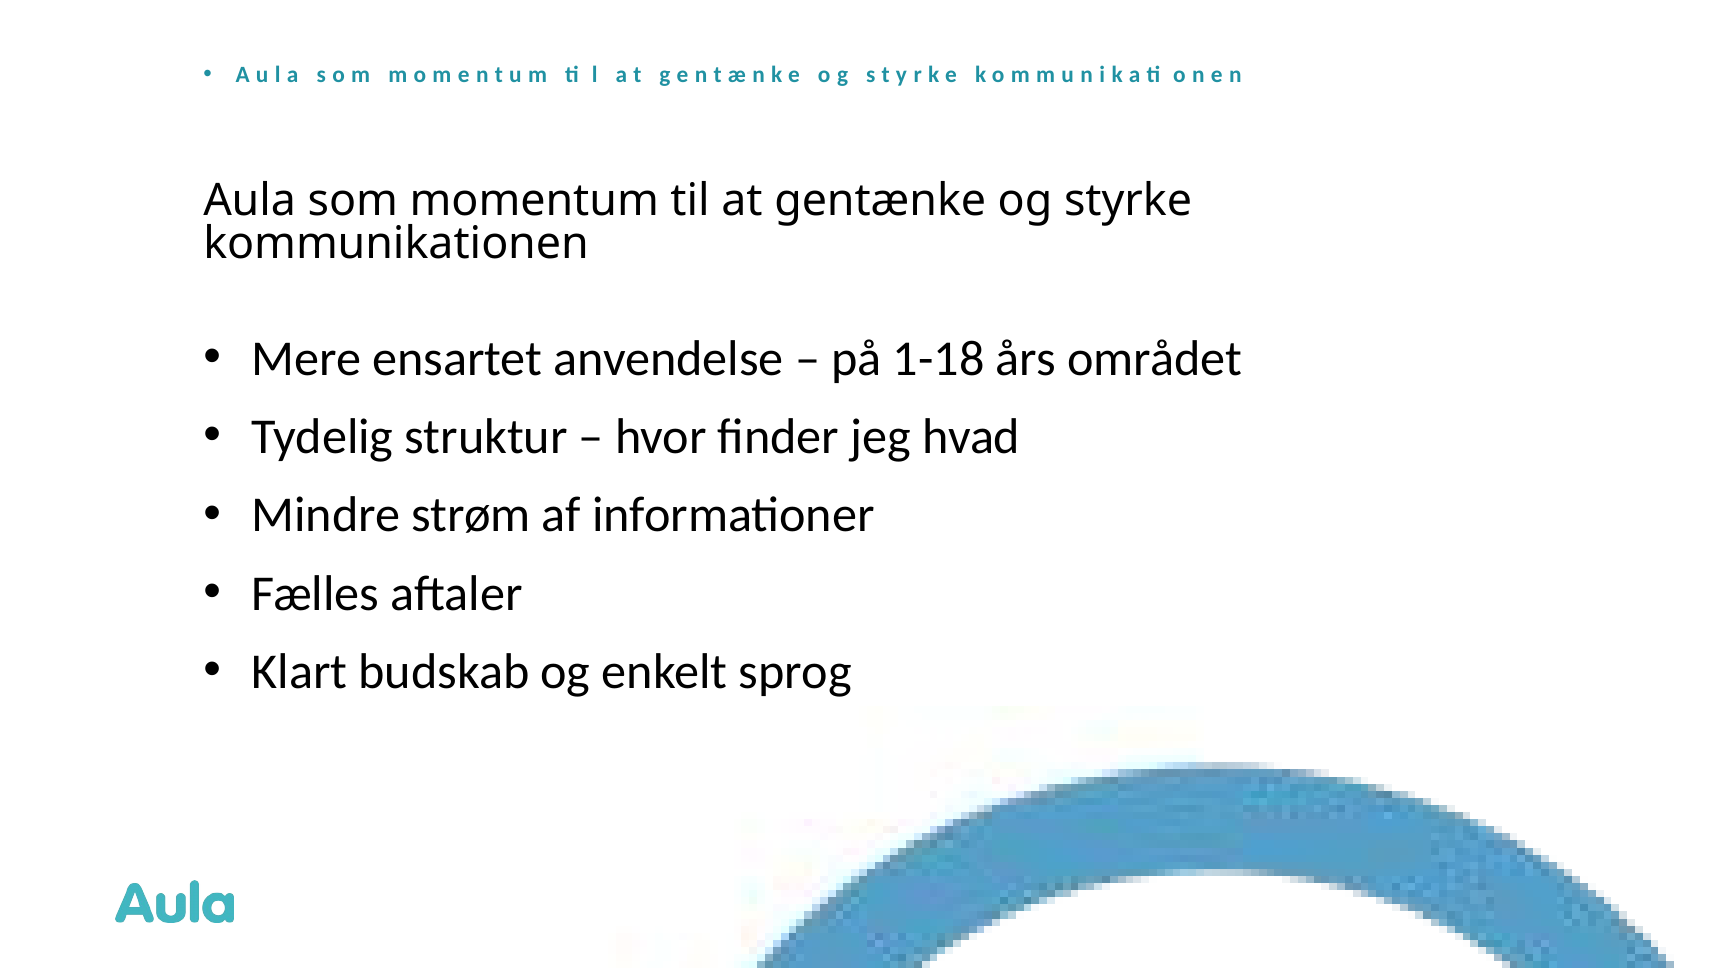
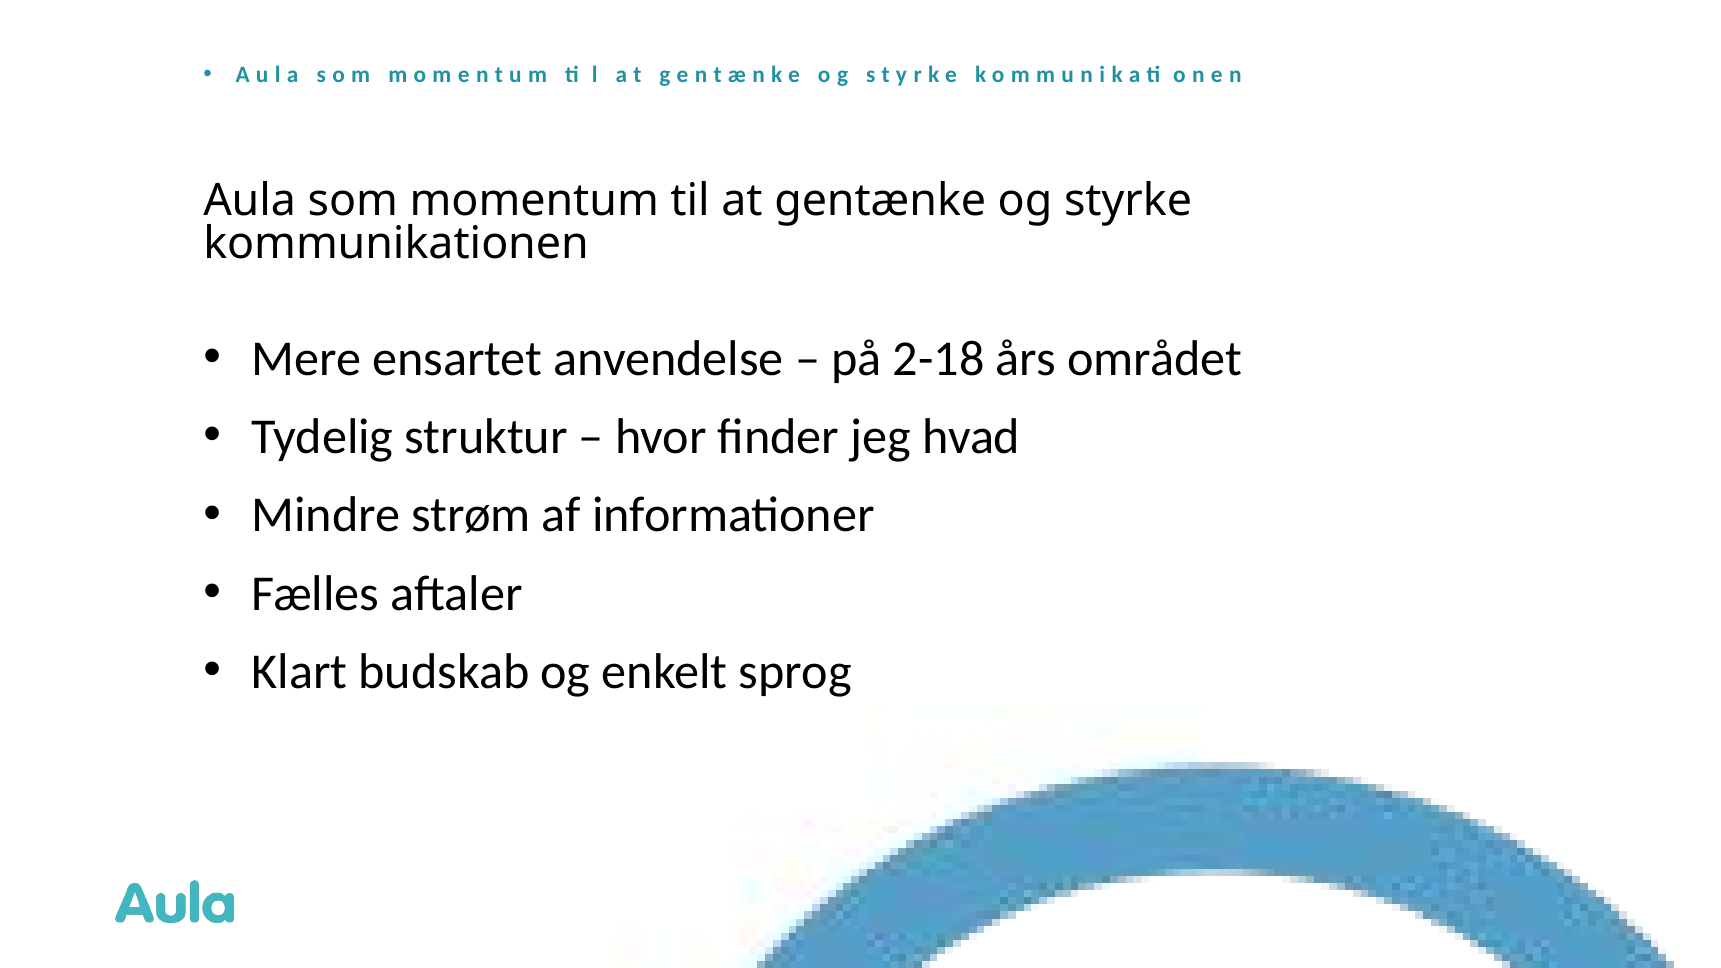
1-18: 1-18 -> 2-18
